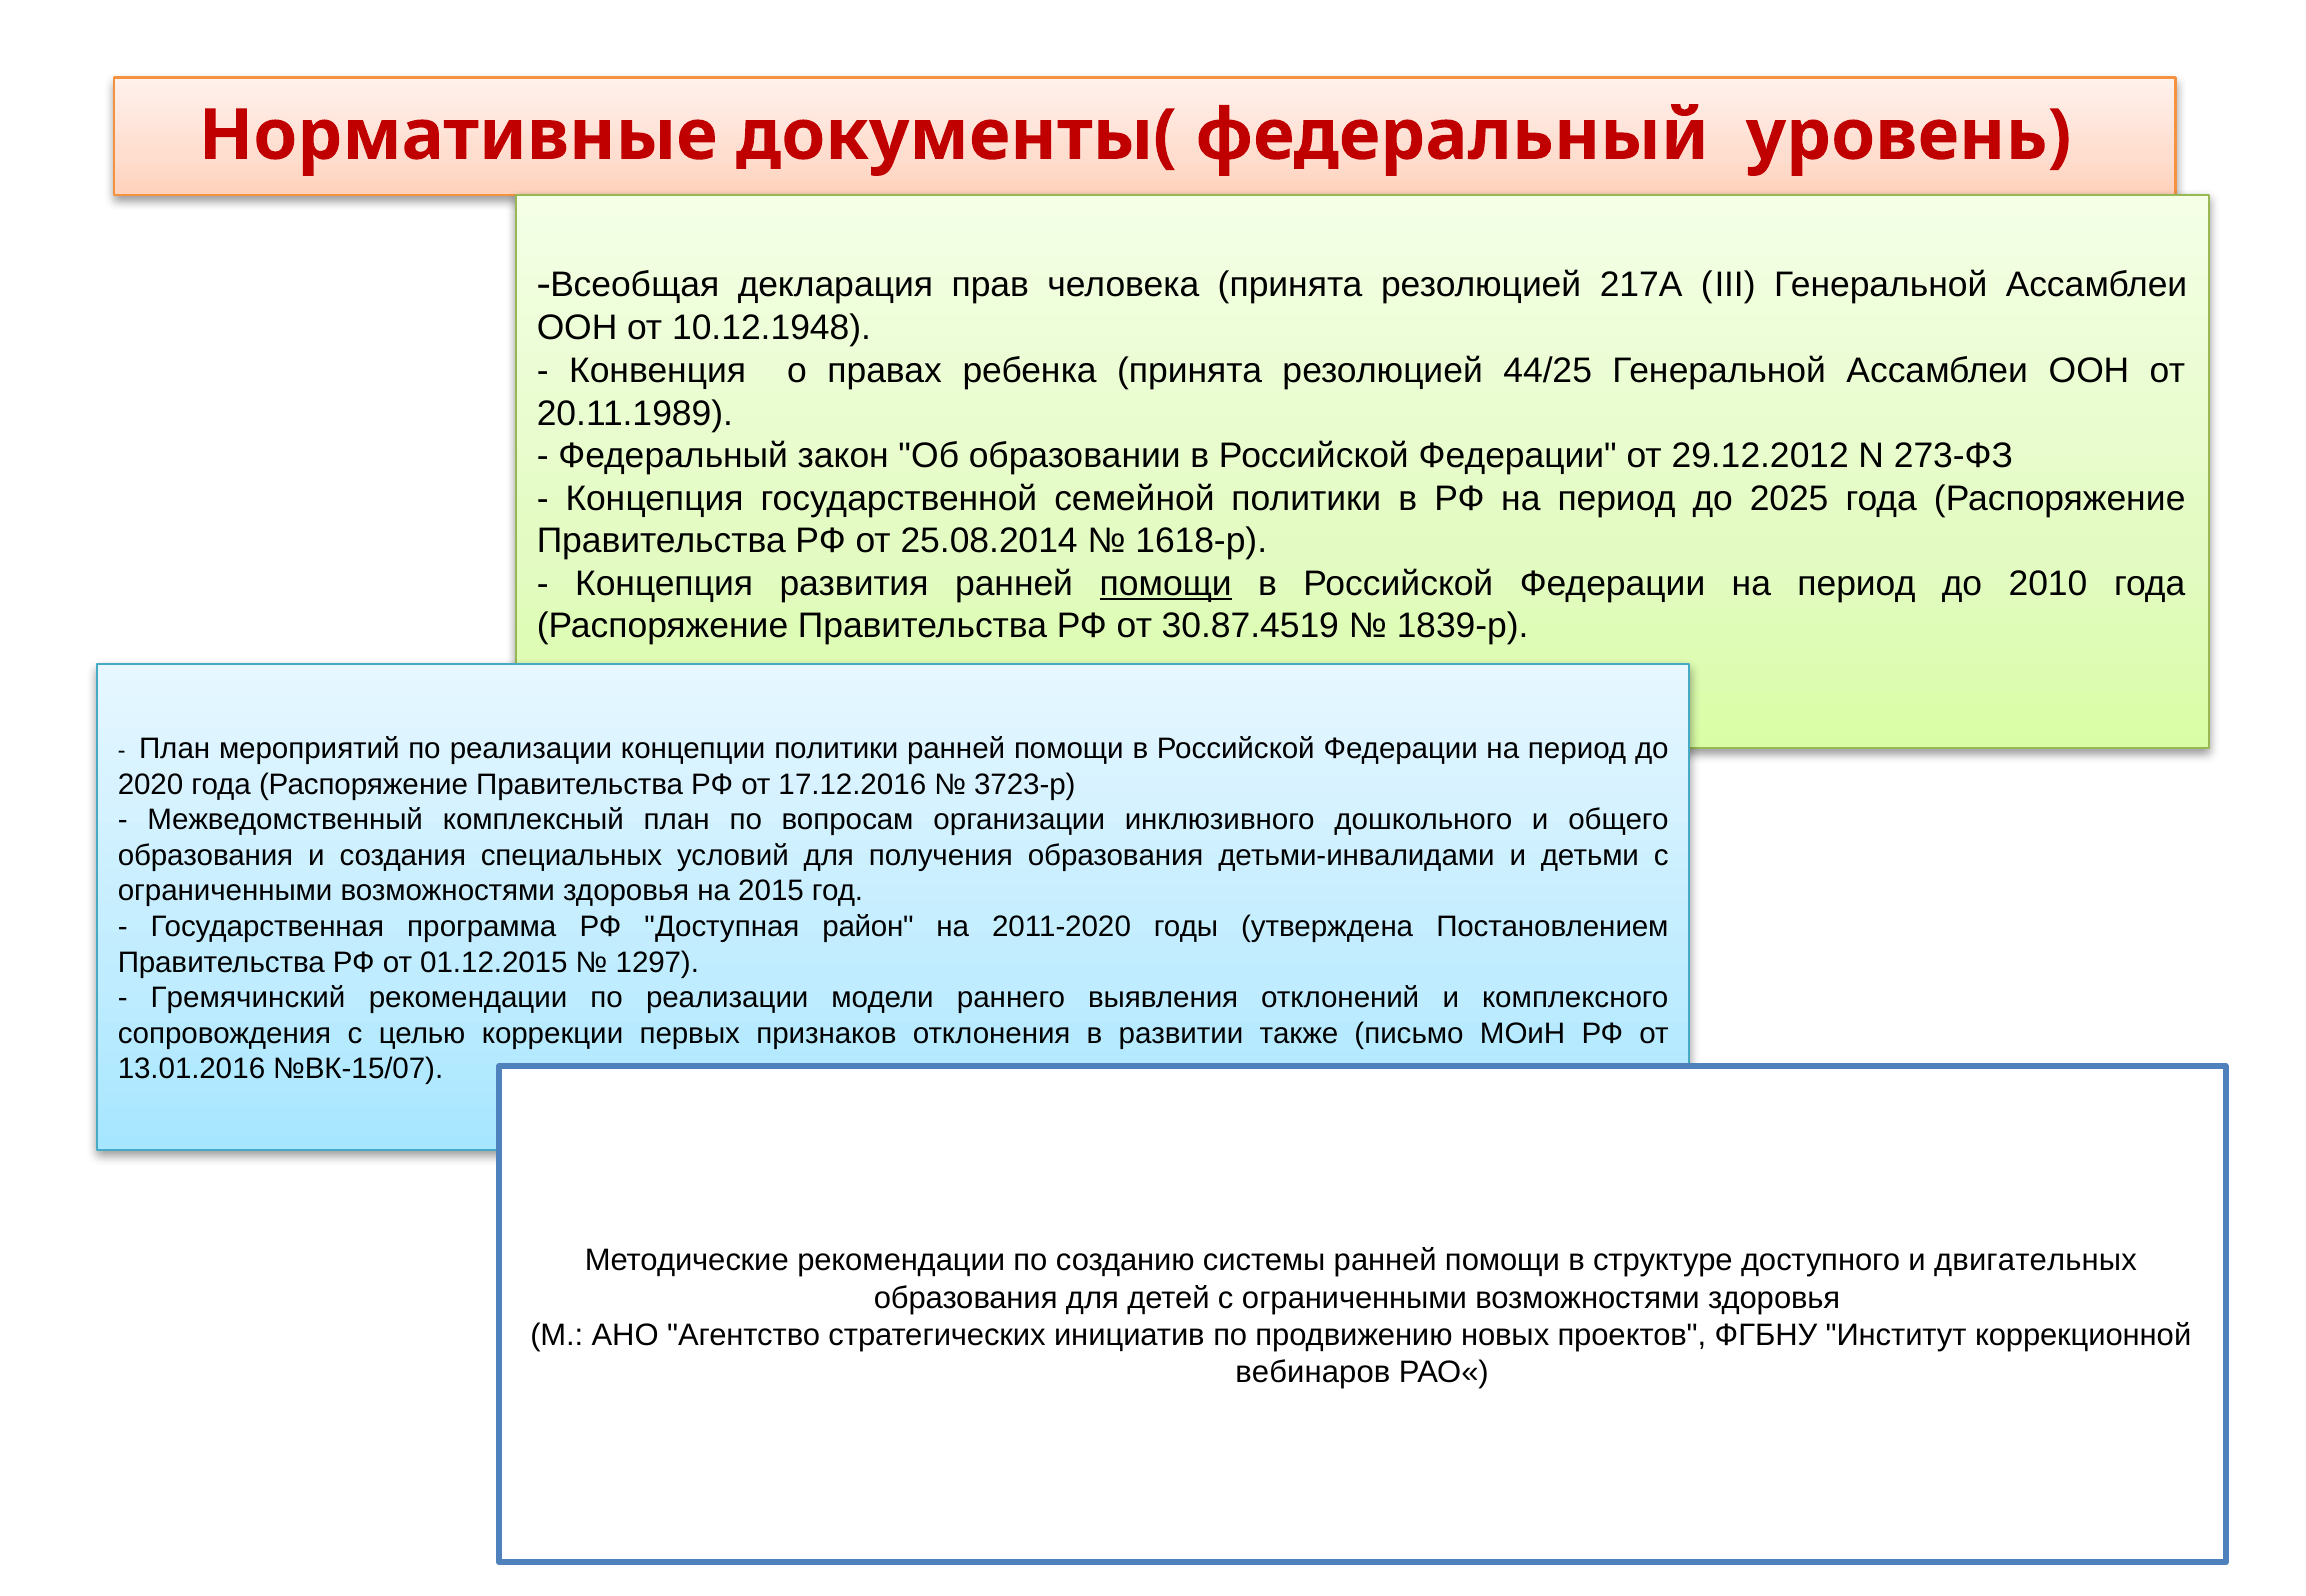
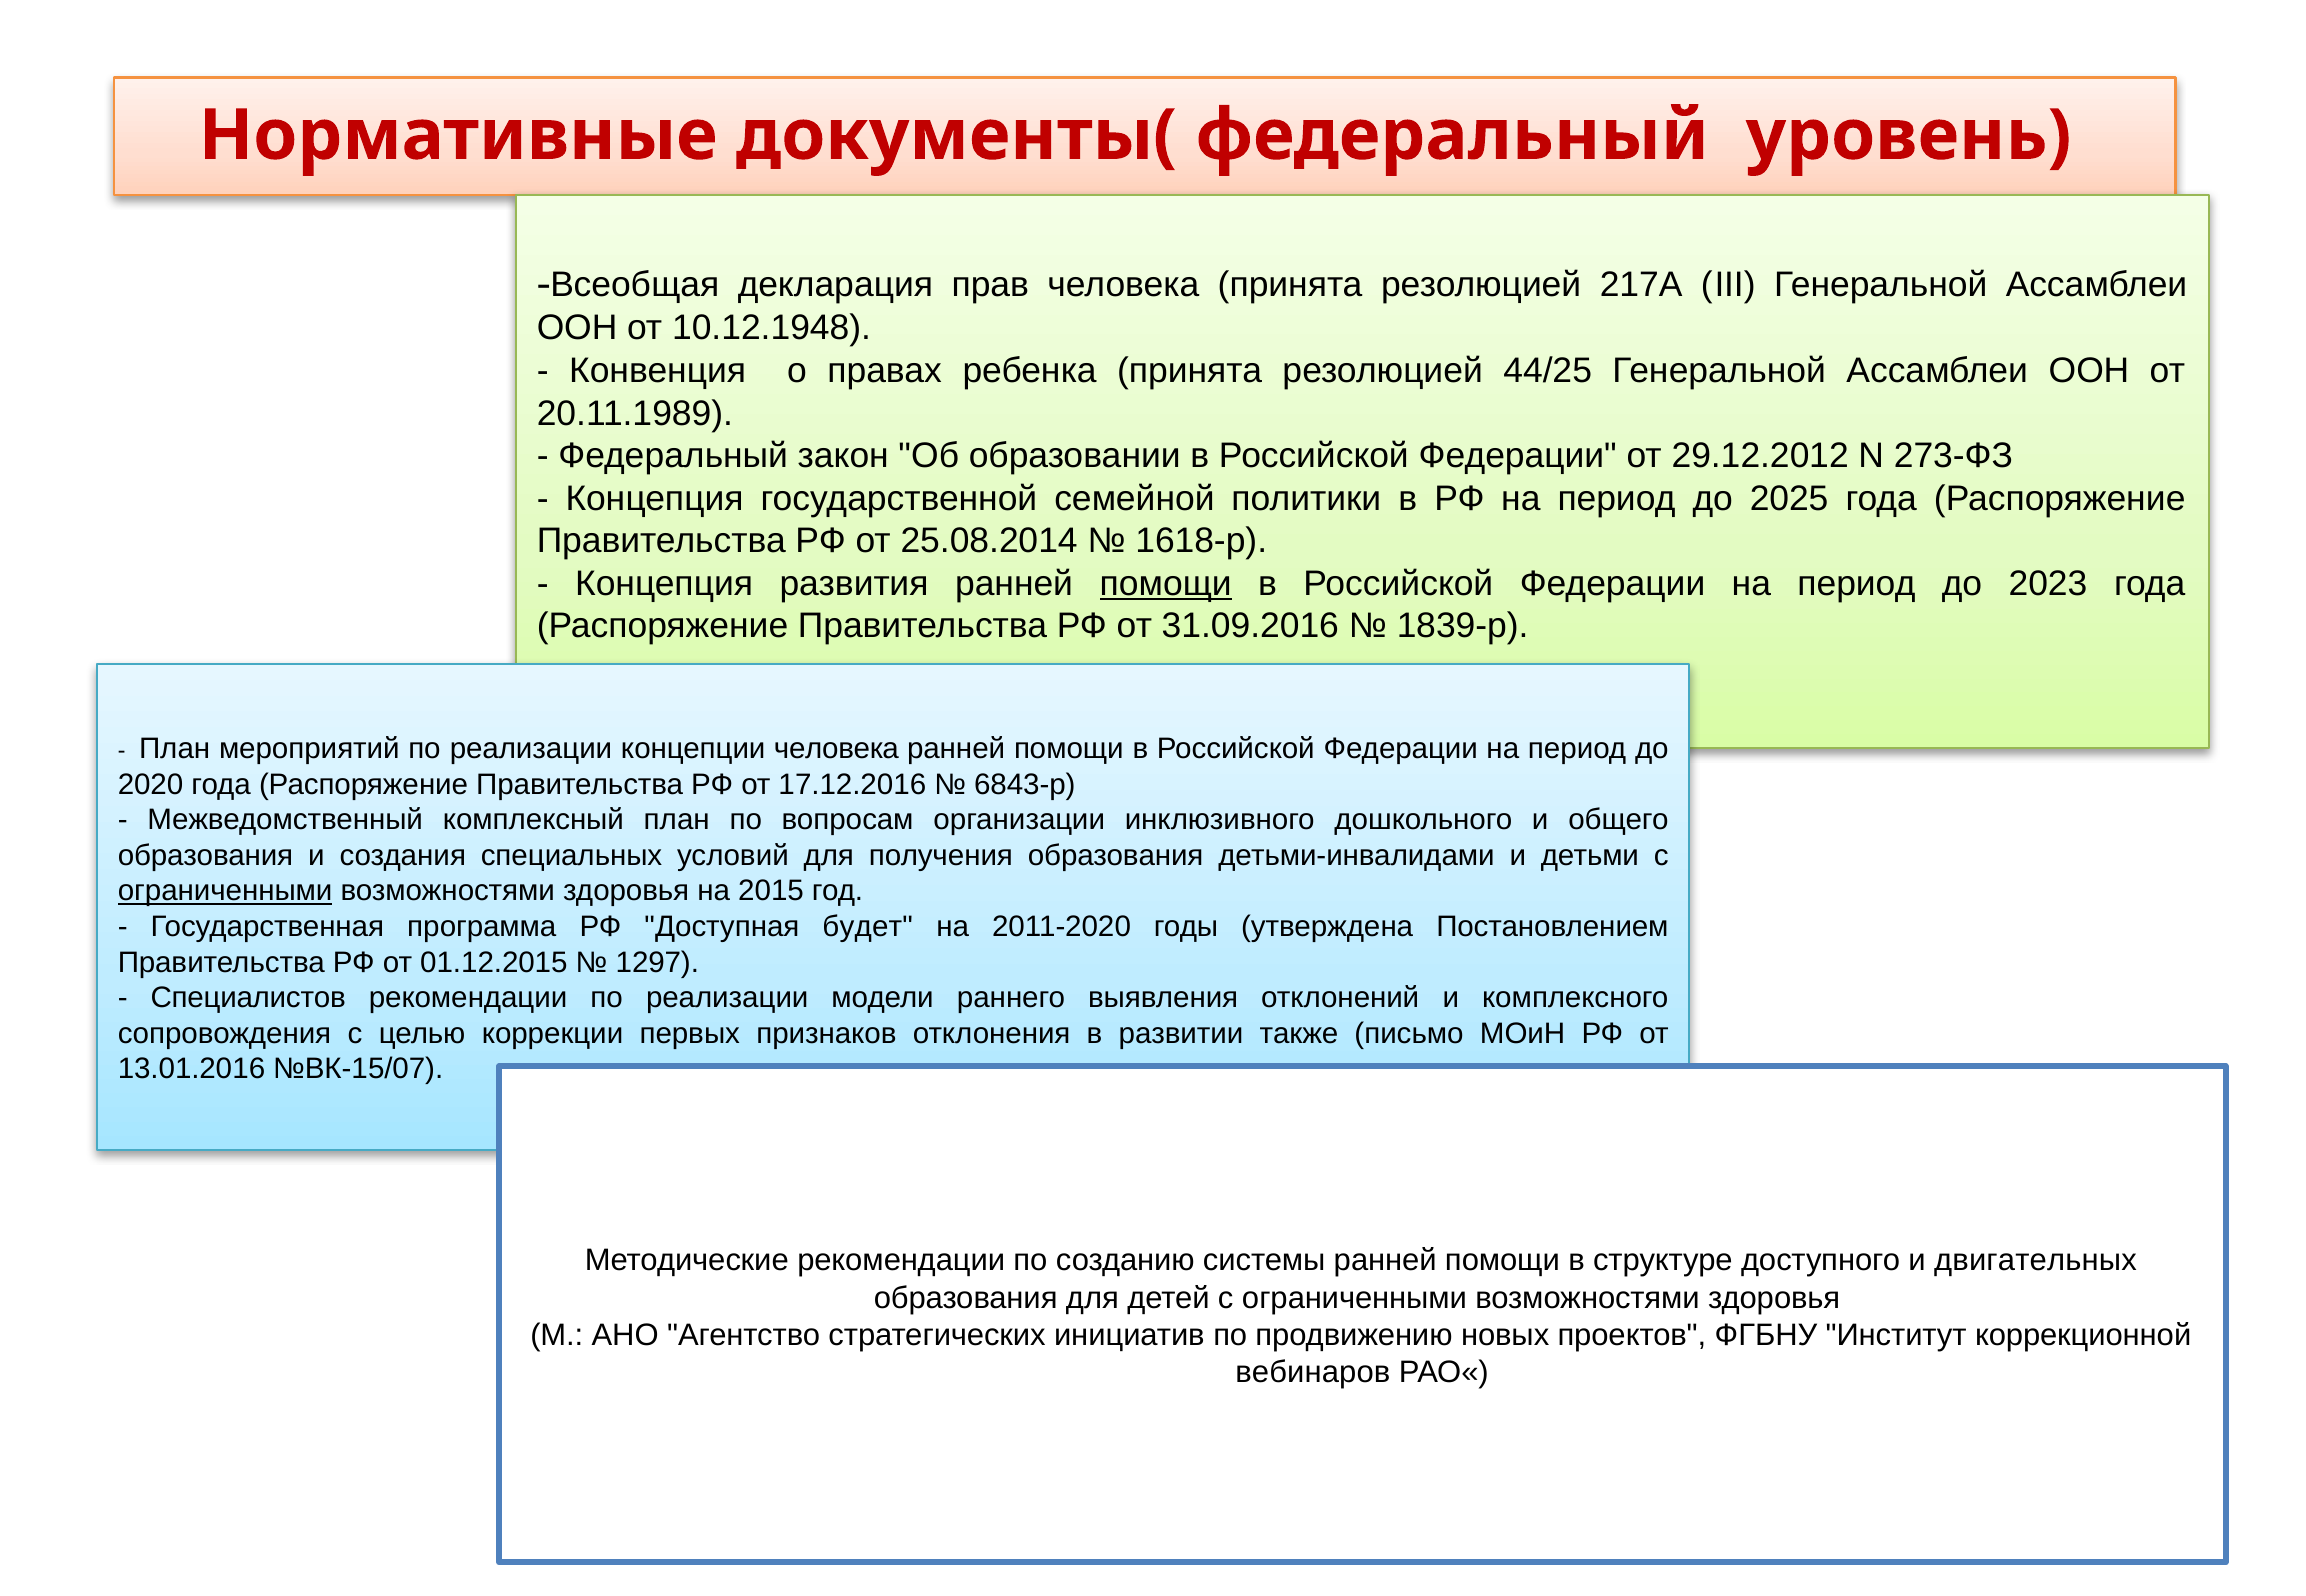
2010: 2010 -> 2023
30.87.4519: 30.87.4519 -> 31.09.2016
концепции политики: политики -> человека
3723-р: 3723-р -> 6843-р
ограниченными at (225, 891) underline: none -> present
район: район -> будет
Гремячинский: Гремячинский -> Специалистов
